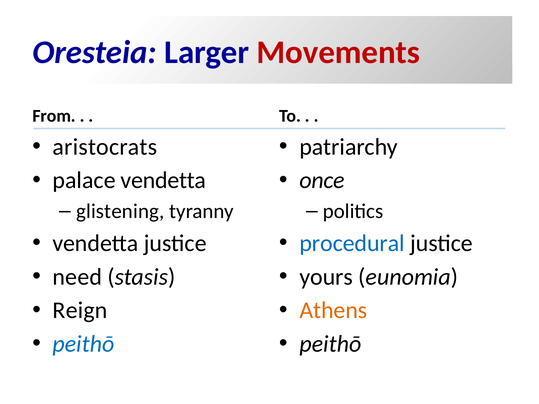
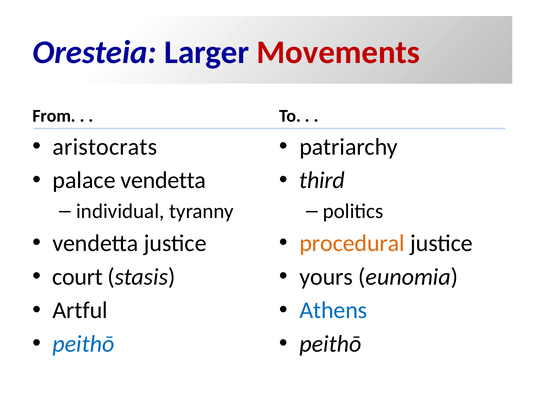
once: once -> third
glistening: glistening -> individual
procedural colour: blue -> orange
need: need -> court
Reign: Reign -> Artful
Athens colour: orange -> blue
